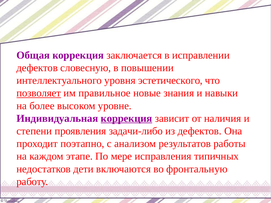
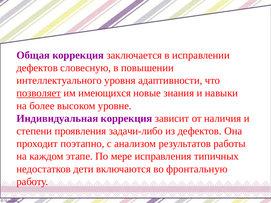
эстетического: эстетического -> адаптивности
правильное: правильное -> имеющихся
коррекция at (126, 119) underline: present -> none
